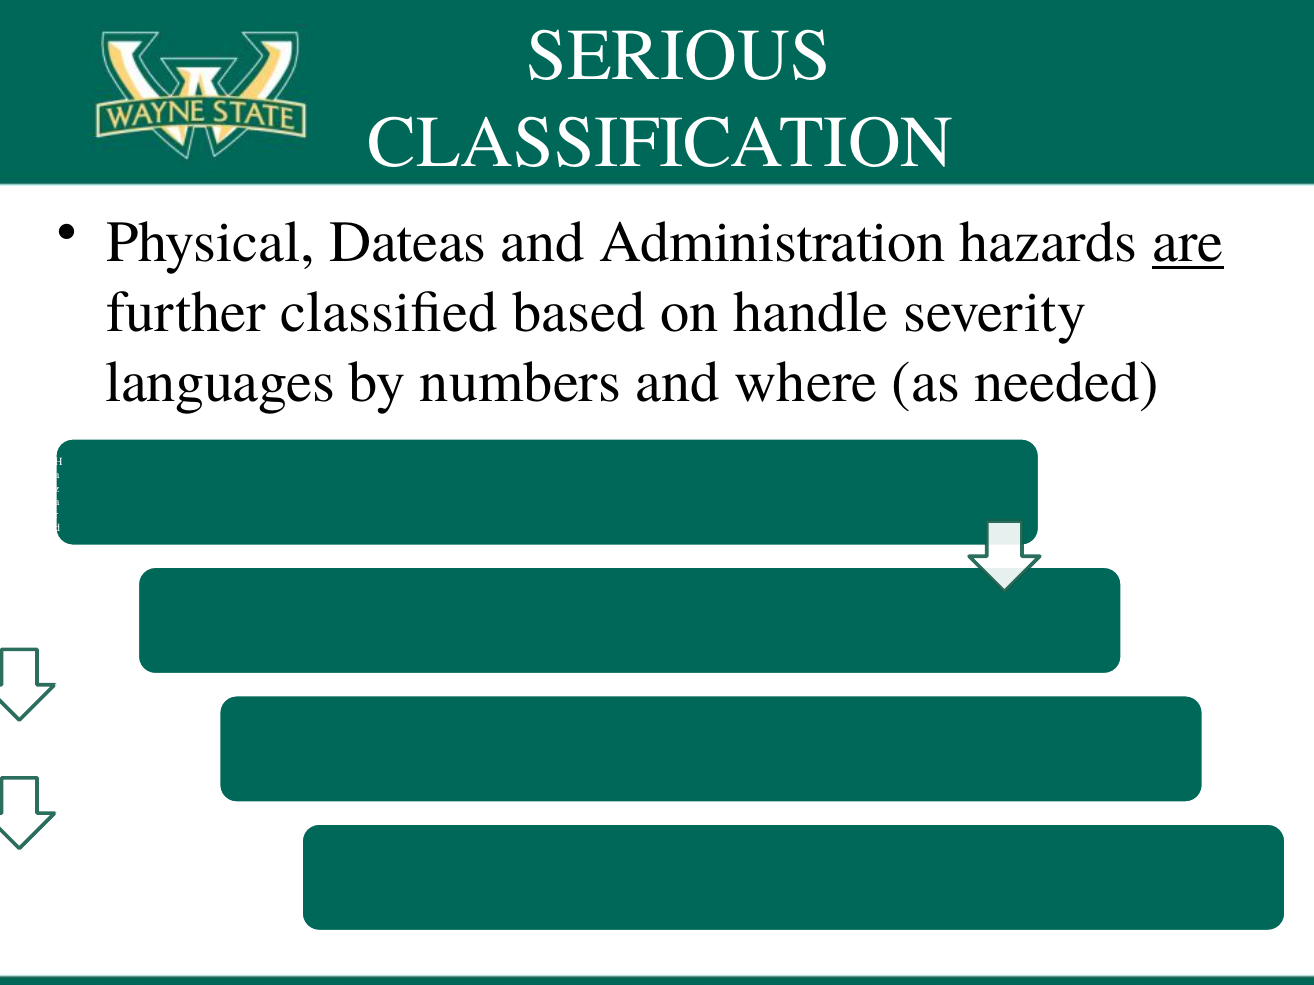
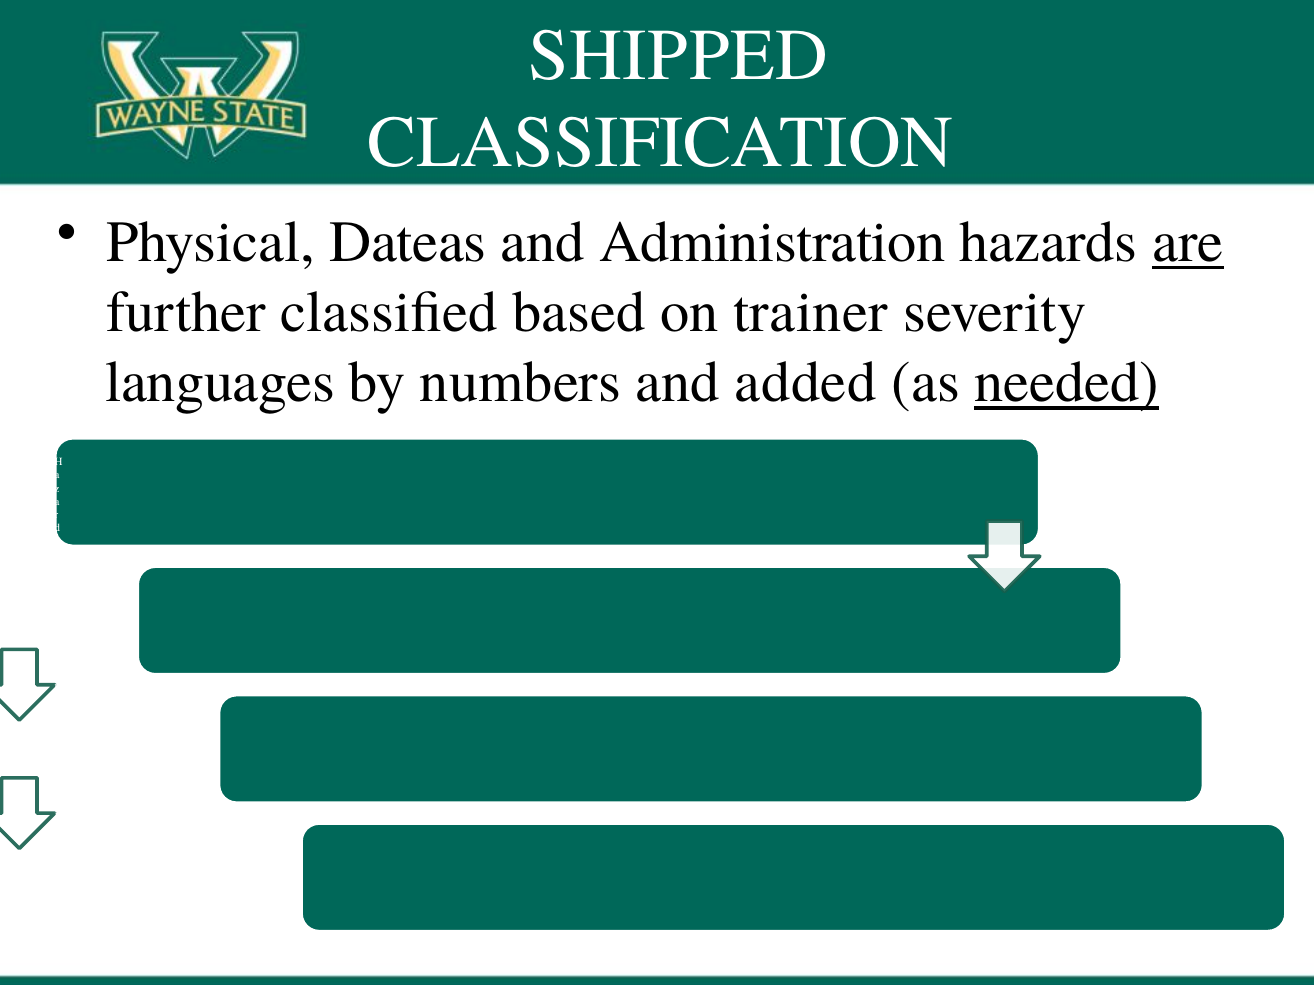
SERIOUS: SERIOUS -> SHIPPED
handle: handle -> trainer
where: where -> added
needed underline: none -> present
